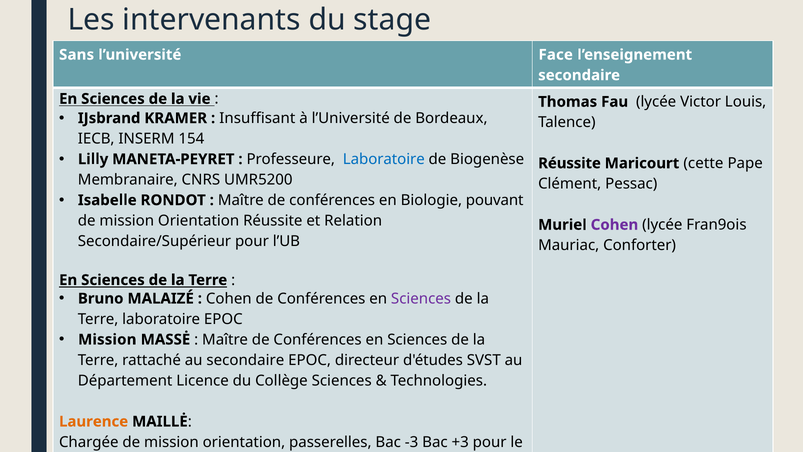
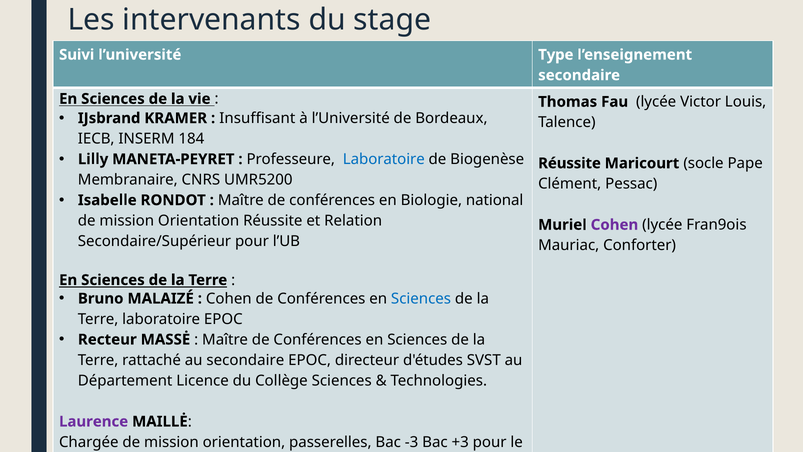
Sans: Sans -> Suivi
Face: Face -> Type
154: 154 -> 184
cette: cette -> socle
pouvant: pouvant -> national
Sciences at (421, 298) colour: purple -> blue
Mission at (107, 339): Mission -> Recteur
Laurence colour: orange -> purple
